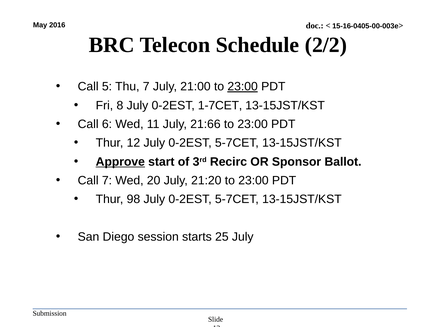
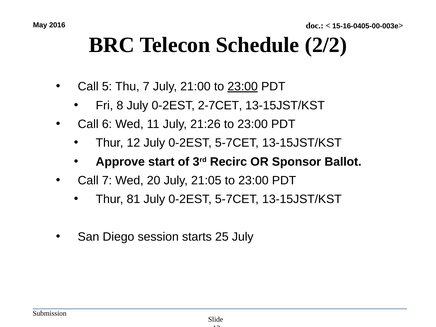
1-7CET: 1-7CET -> 2-7CET
21:66: 21:66 -> 21:26
Approve underline: present -> none
21:20: 21:20 -> 21:05
98: 98 -> 81
